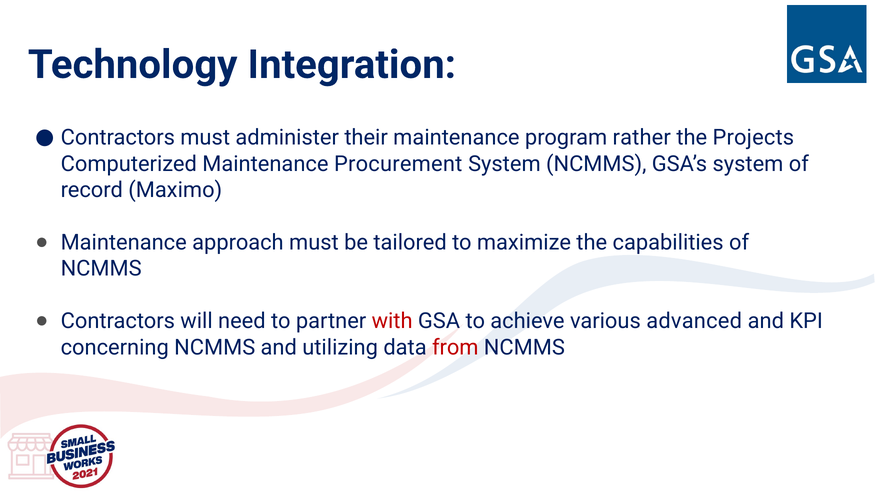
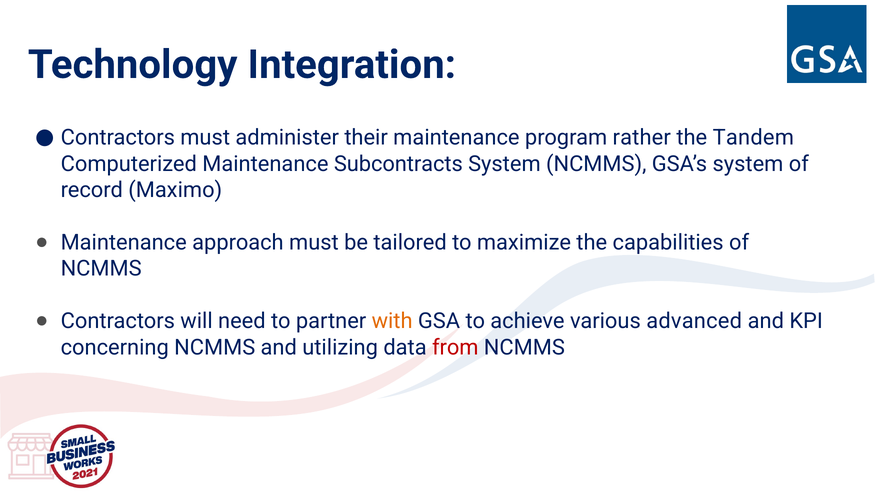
Projects: Projects -> Tandem
Procurement: Procurement -> Subcontracts
with colour: red -> orange
